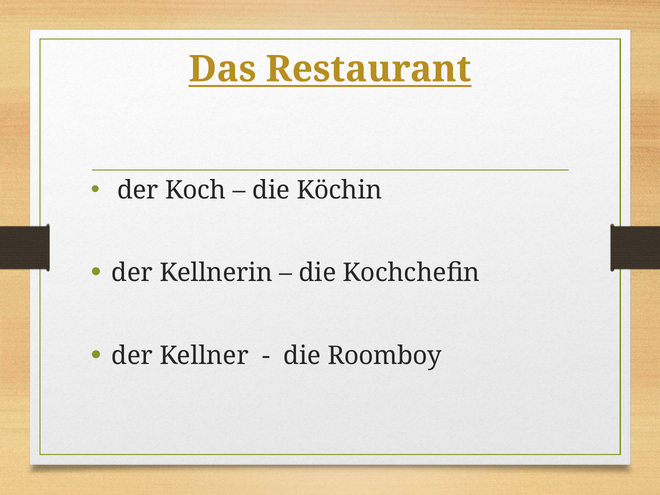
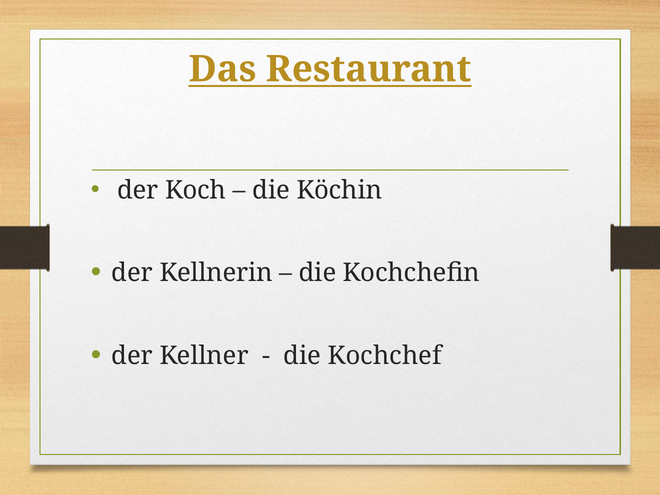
Roomboy: Roomboy -> Kochchef
